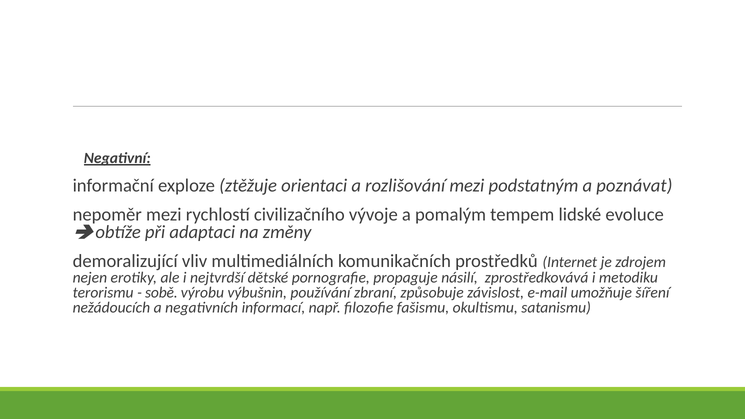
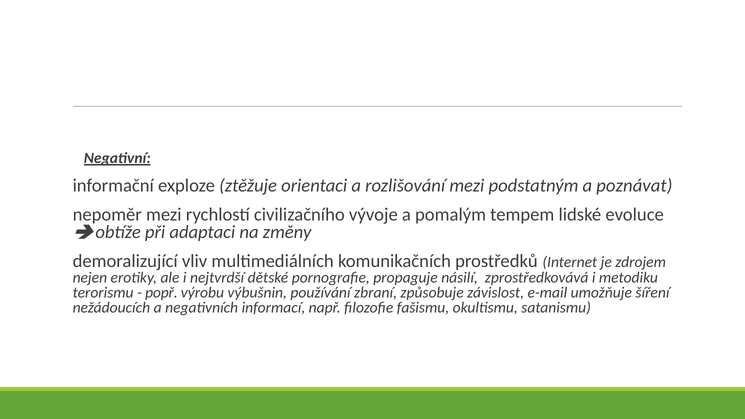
sobě: sobě -> popř
